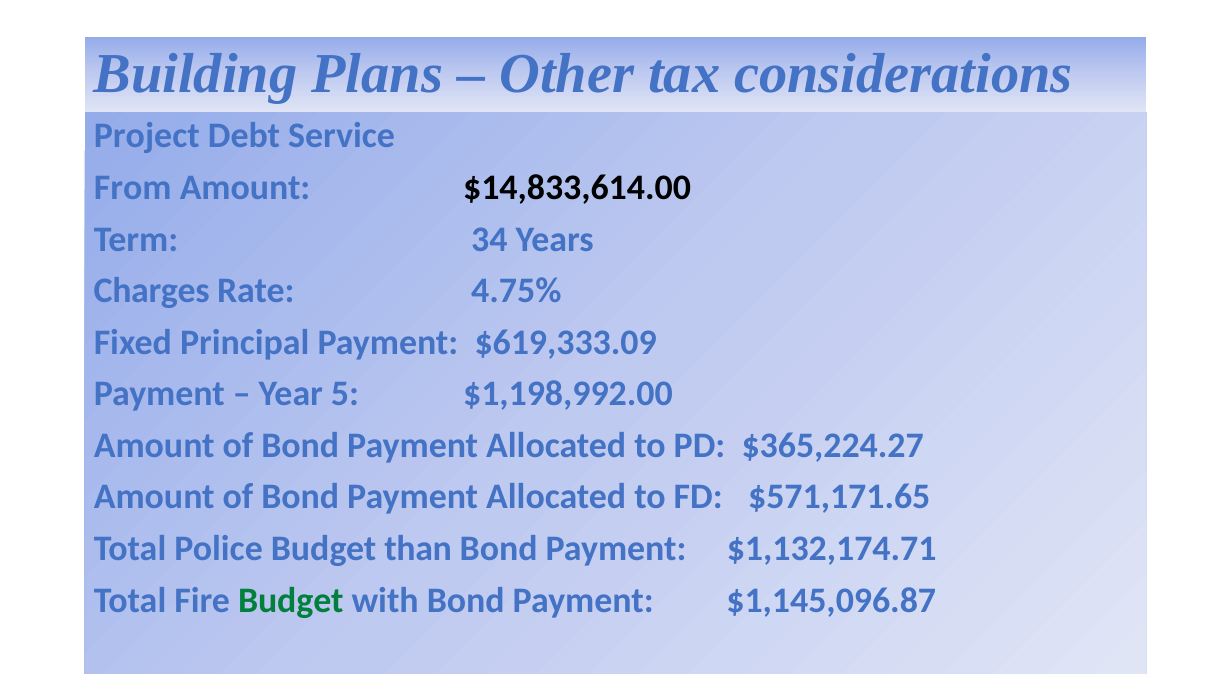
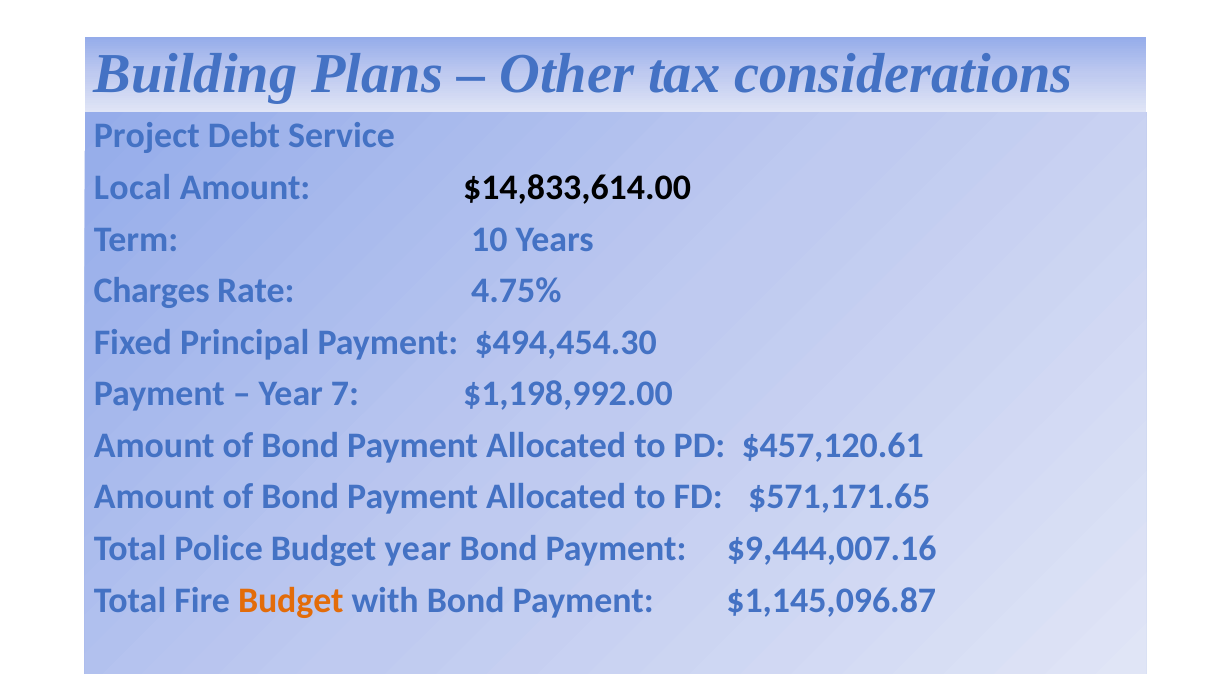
From: From -> Local
34: 34 -> 10
$619,333.09: $619,333.09 -> $494,454.30
5: 5 -> 7
$365,224.27: $365,224.27 -> $457,120.61
Budget than: than -> year
$1,132,174.71: $1,132,174.71 -> $9,444,007.16
Budget at (291, 601) colour: green -> orange
